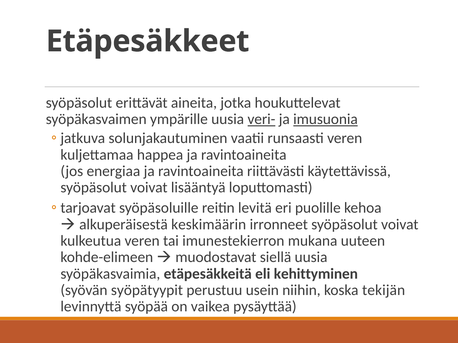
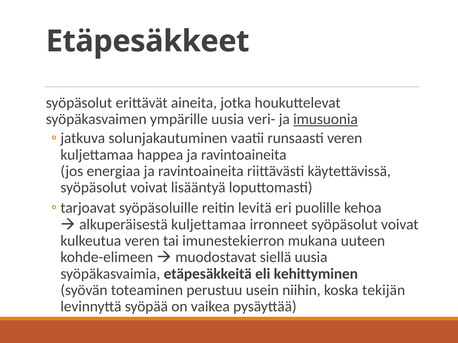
veri- underline: present -> none
alkuperäisestä keskimäärin: keskimäärin -> kuljettamaa
syöpätyypit: syöpätyypit -> toteaminen
